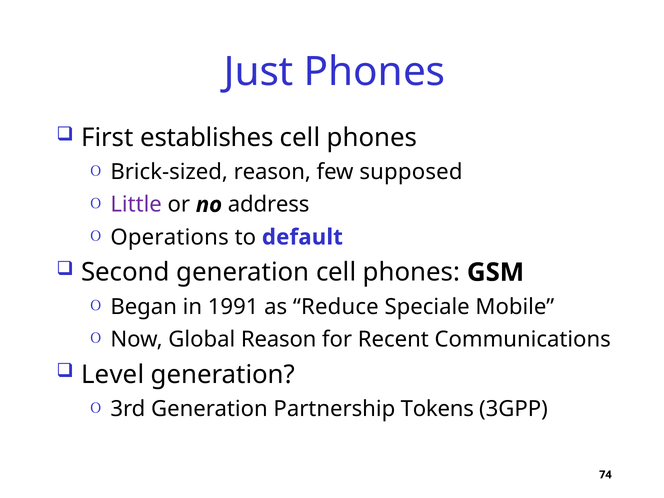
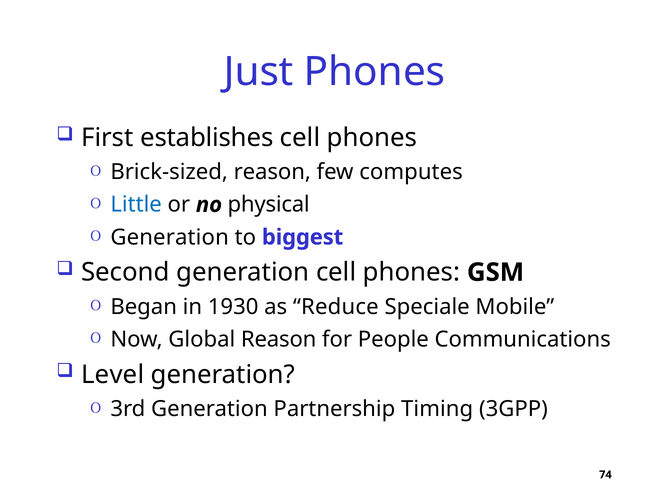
supposed: supposed -> computes
Little colour: purple -> blue
address: address -> physical
Operations at (170, 237): Operations -> Generation
default: default -> biggest
1991: 1991 -> 1930
Recent: Recent -> People
Tokens: Tokens -> Timing
